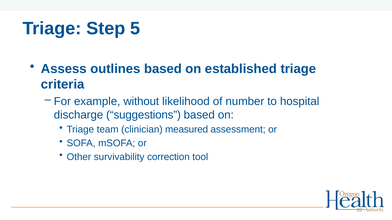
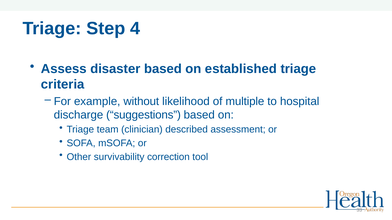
5: 5 -> 4
outlines: outlines -> disaster
number: number -> multiple
measured: measured -> described
